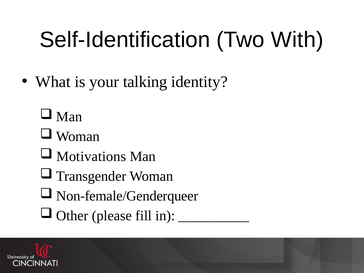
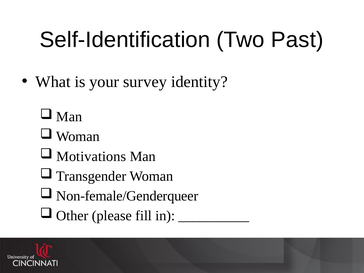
With: With -> Past
talking: talking -> survey
